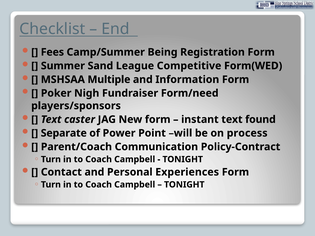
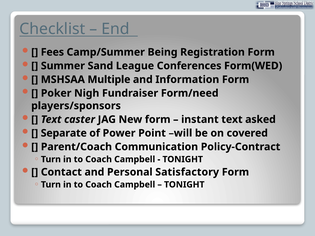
Competitive: Competitive -> Conferences
found: found -> asked
process: process -> covered
Experiences: Experiences -> Satisfactory
